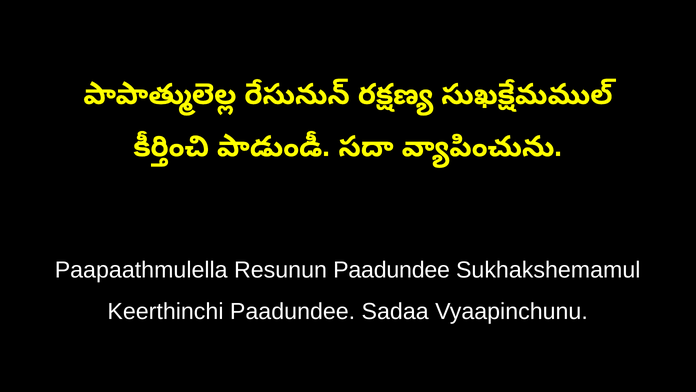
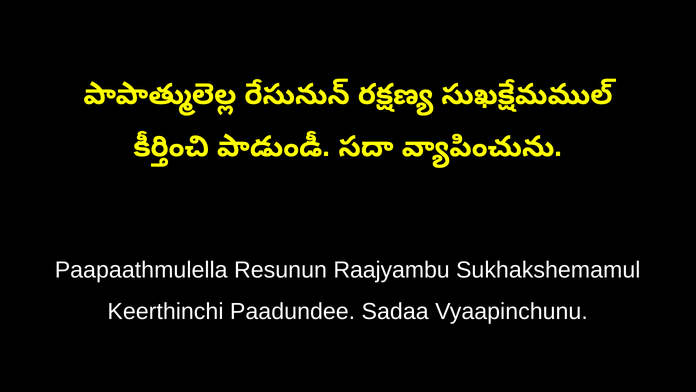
Resunun Paadundee: Paadundee -> Raajyambu
